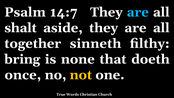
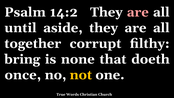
14:7: 14:7 -> 14:2
are at (138, 12) colour: light blue -> pink
shalt: shalt -> until
sinneth: sinneth -> corrupt
